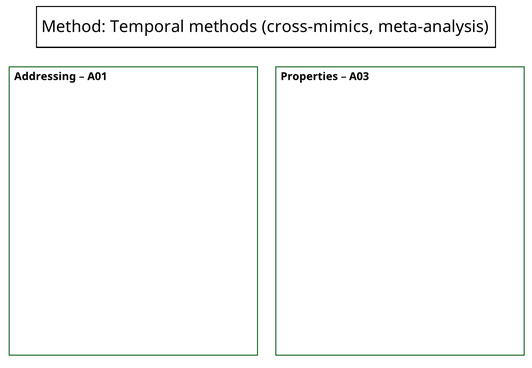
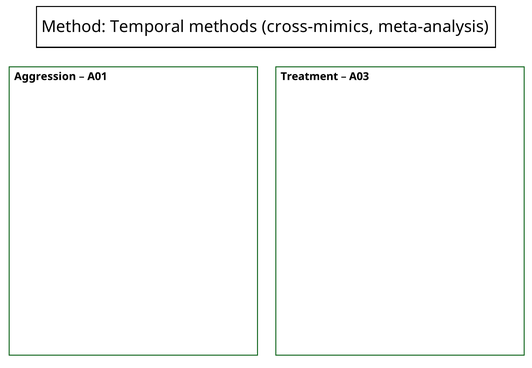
Addressing: Addressing -> Aggression
Properties: Properties -> Treatment
